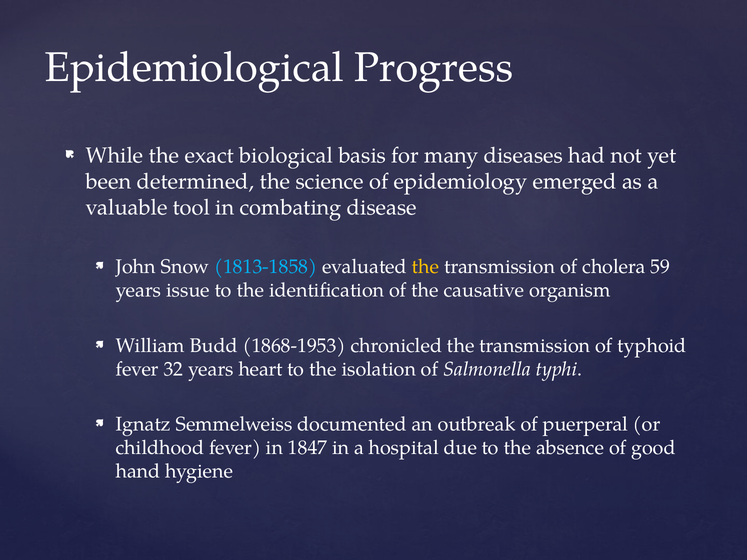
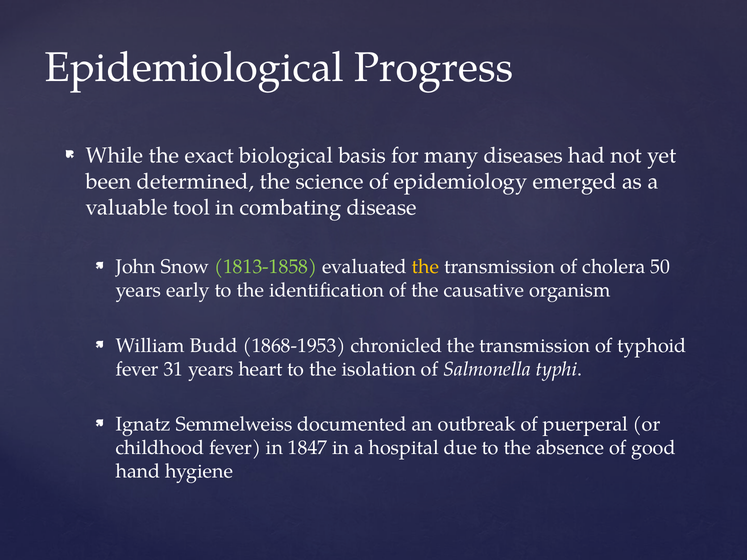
1813-1858 colour: light blue -> light green
59: 59 -> 50
issue: issue -> early
32: 32 -> 31
